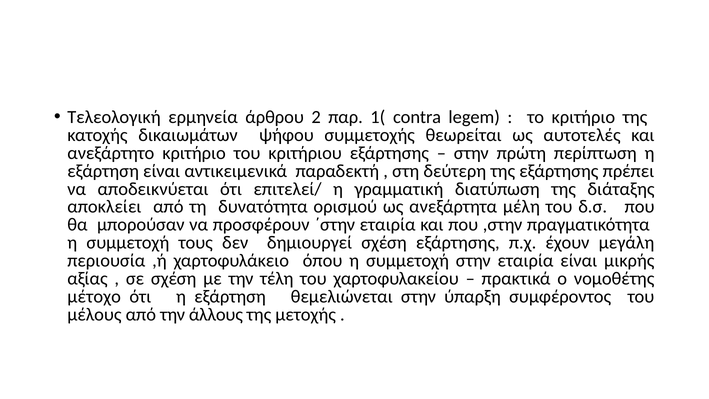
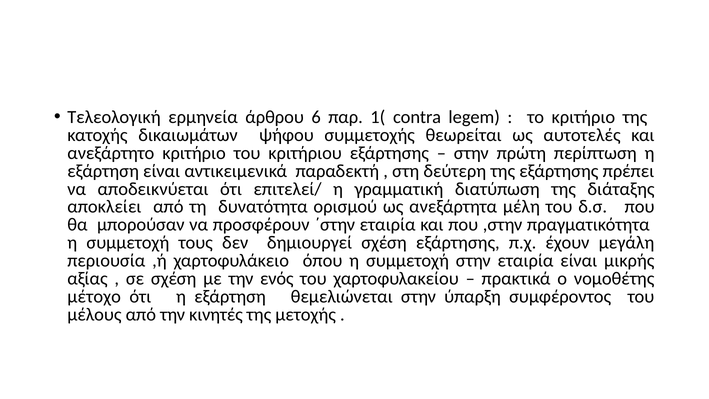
2: 2 -> 6
τέλη: τέλη -> ενός
άλλους: άλλους -> κινητές
